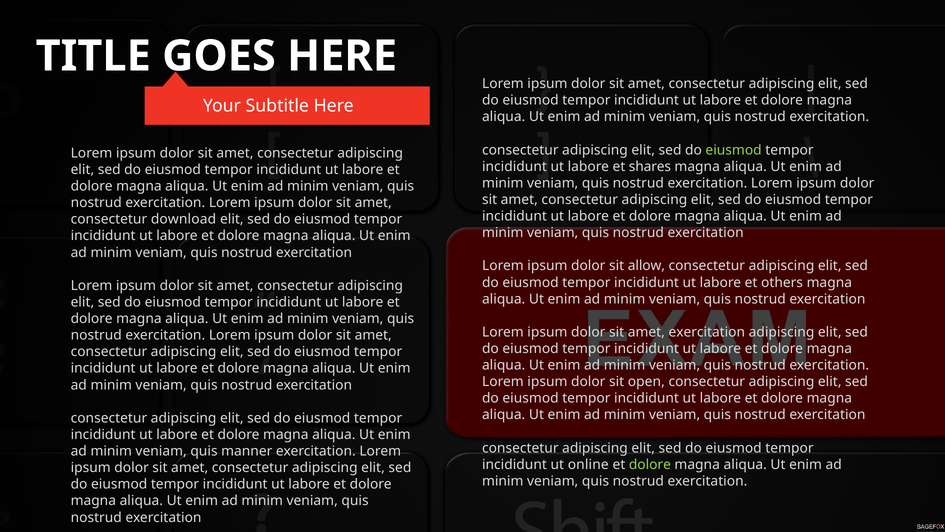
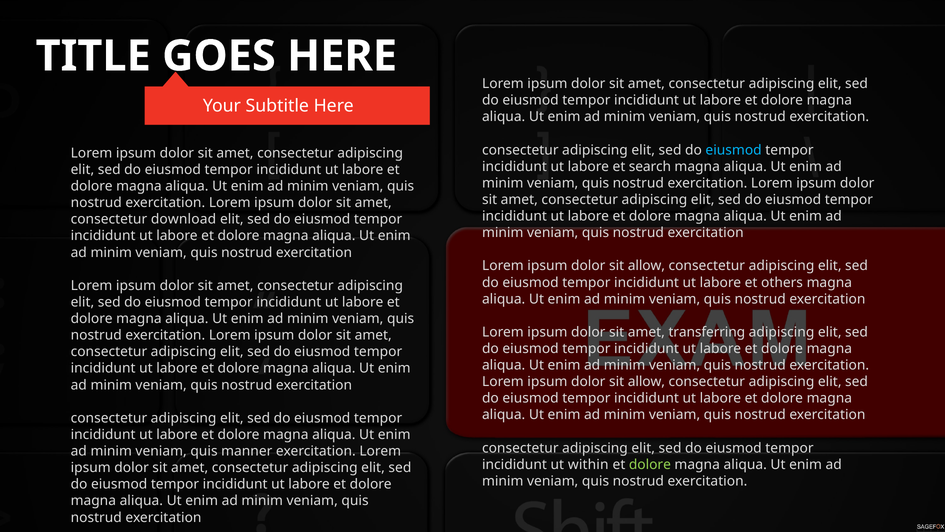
eiusmod at (734, 150) colour: light green -> light blue
shares: shares -> search
amet exercitation: exercitation -> transferring
open at (646, 381): open -> allow
online: online -> within
